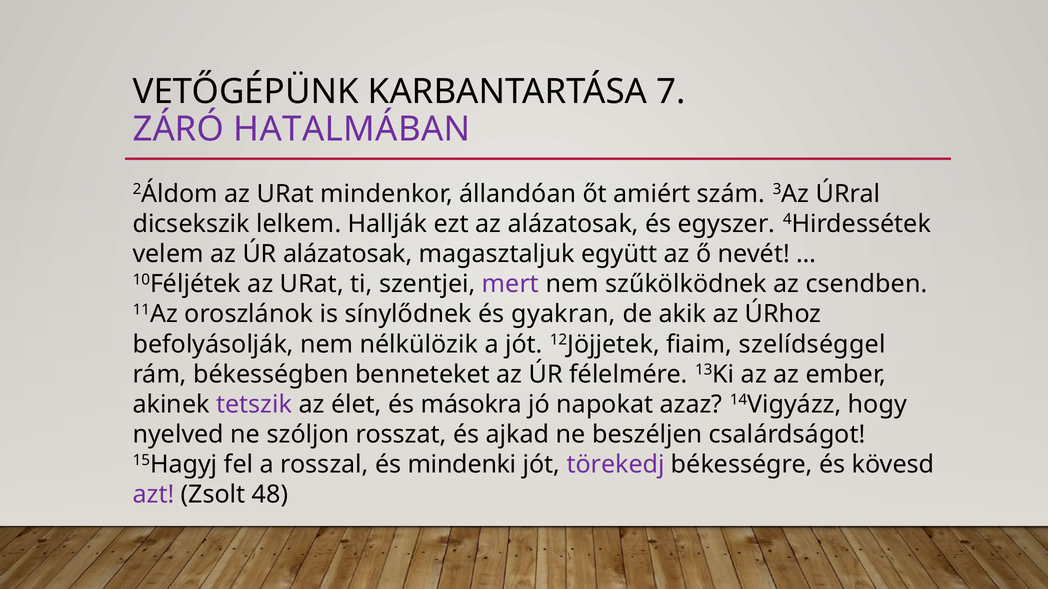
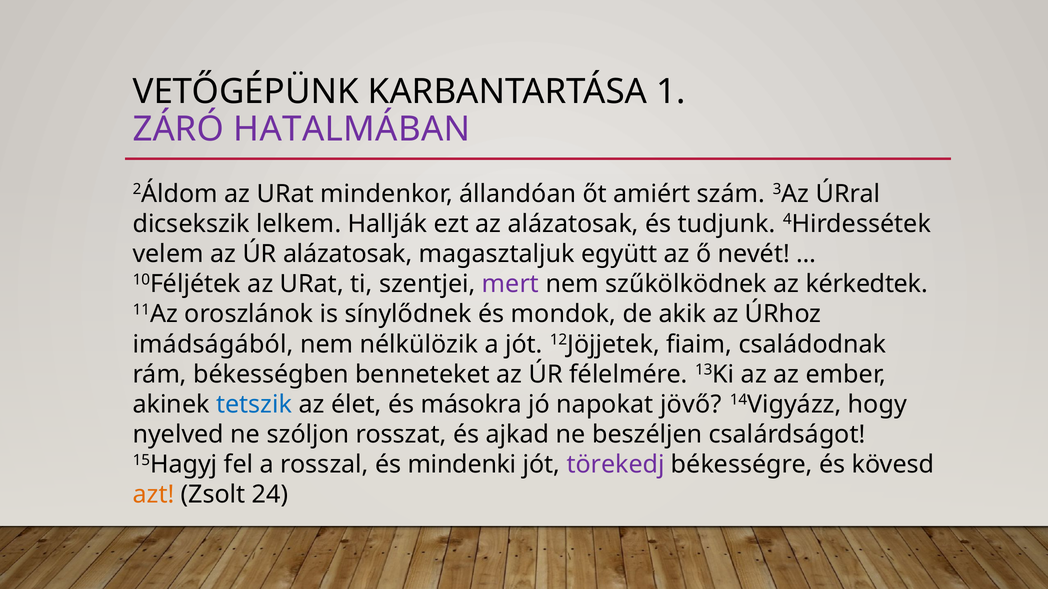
7: 7 -> 1
egyszer: egyszer -> tudjunk
csendben: csendben -> kérkedtek
gyakran: gyakran -> mondok
befolyásolják: befolyásolják -> imádságából
szelídséggel: szelídséggel -> családodnak
tetszik colour: purple -> blue
azaz: azaz -> jövő
azt colour: purple -> orange
48: 48 -> 24
